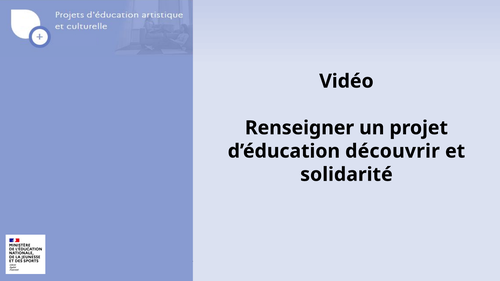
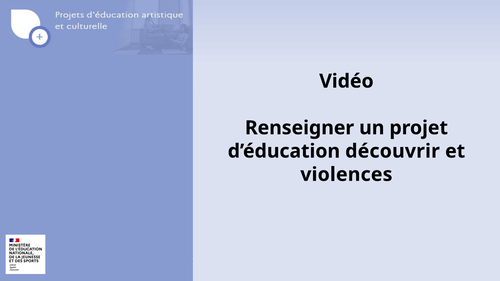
solidarité: solidarité -> violences
